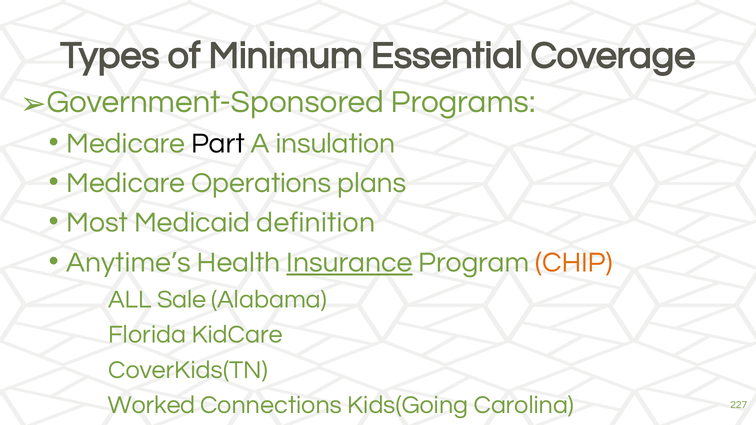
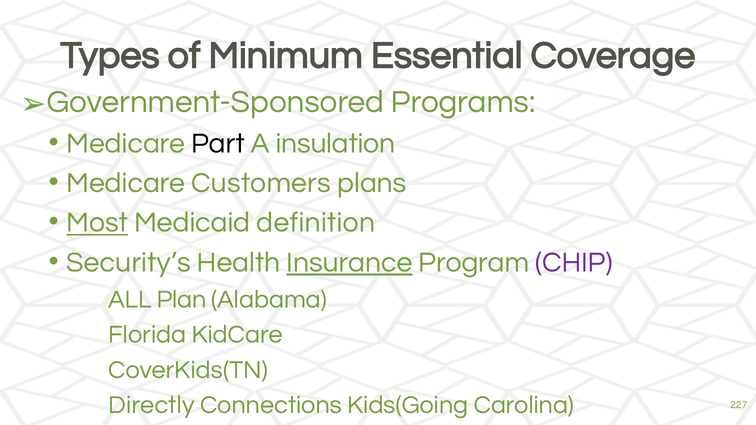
Operations: Operations -> Customers
Most underline: none -> present
Anytime’s: Anytime’s -> Security’s
CHIP colour: orange -> purple
Sale: Sale -> Plan
Worked: Worked -> Directly
